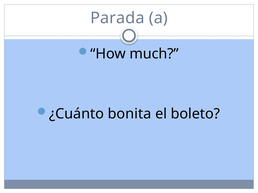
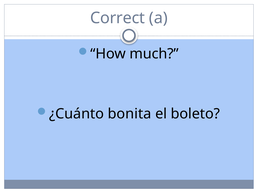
Parada: Parada -> Correct
